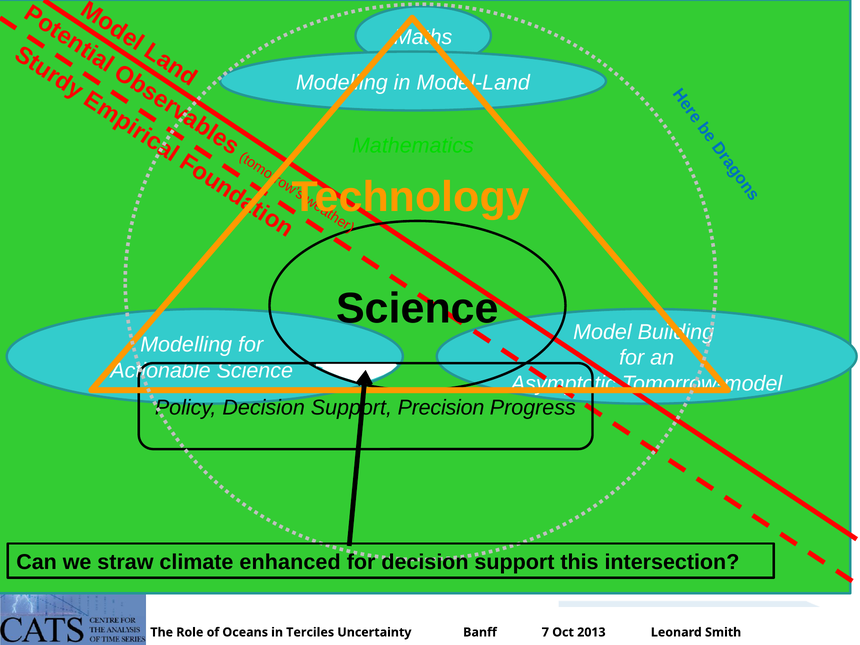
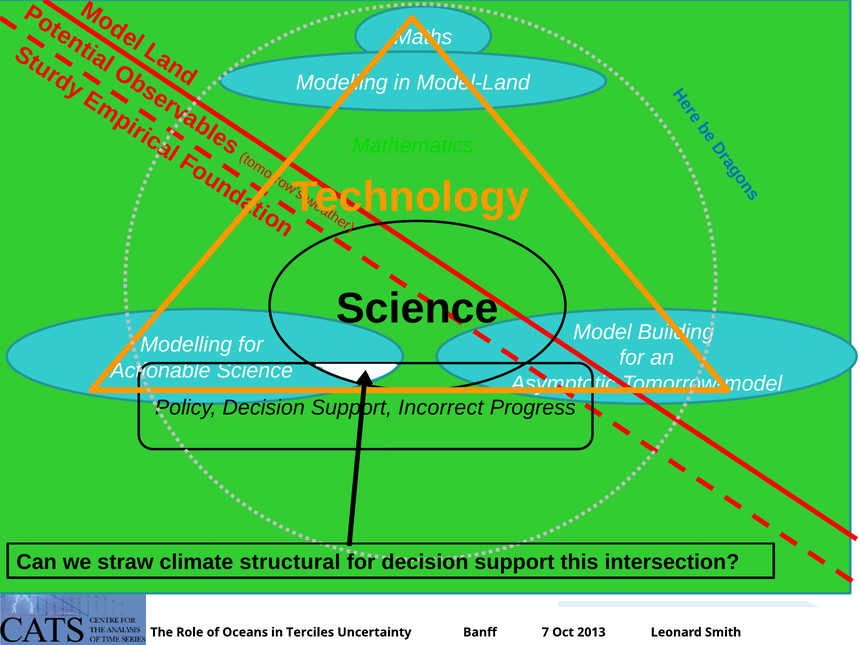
Precision: Precision -> Incorrect
enhanced: enhanced -> structural
